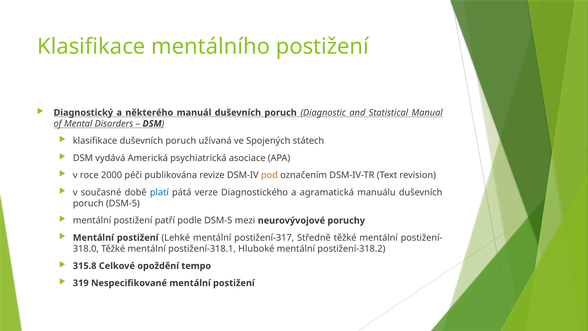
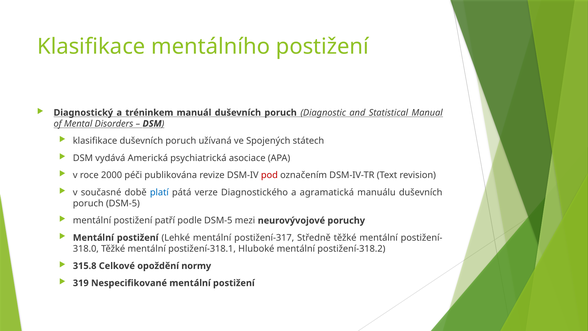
některého: některého -> tréninkem
pod colour: orange -> red
tempo: tempo -> normy
